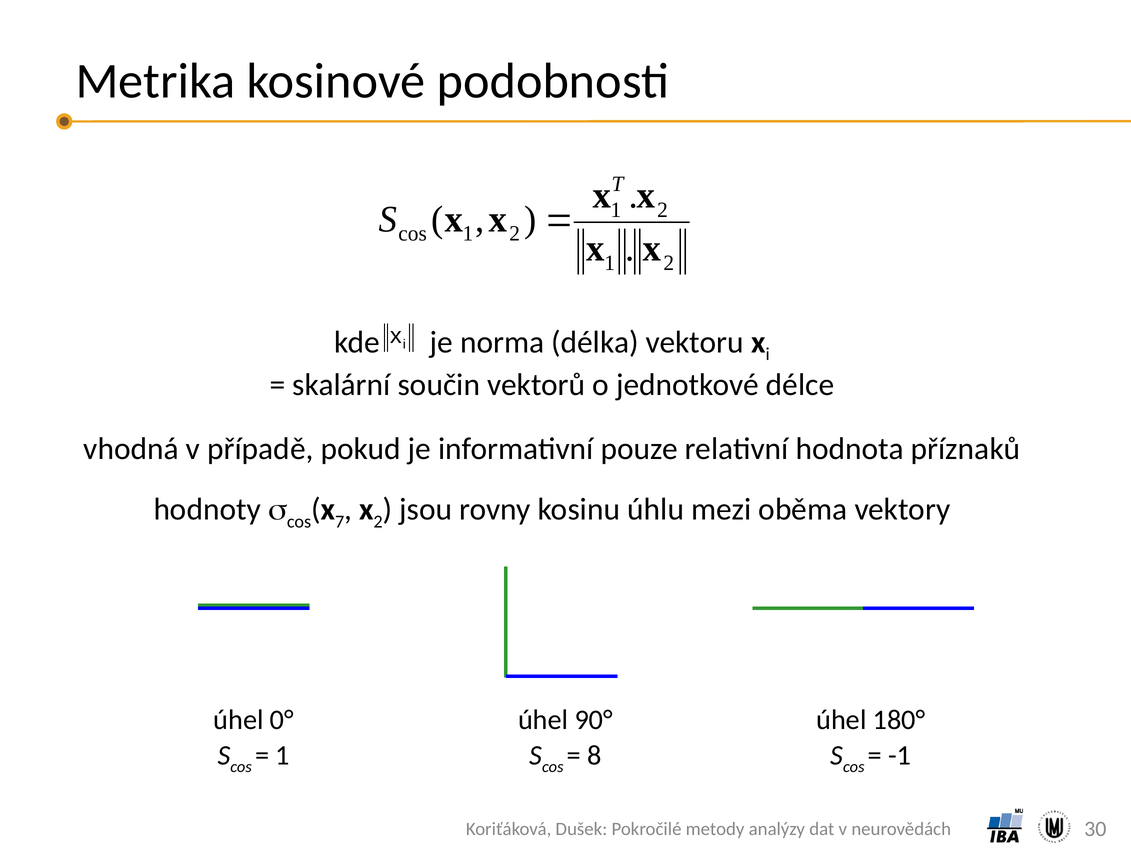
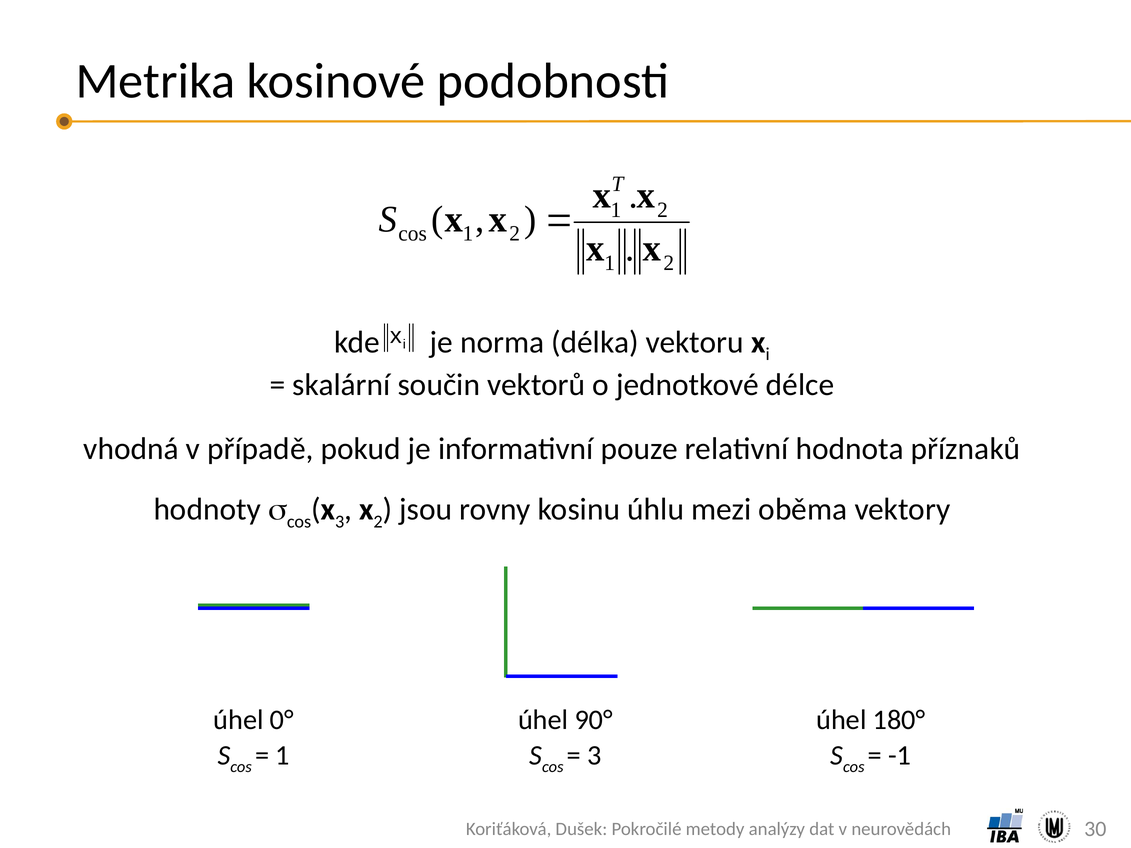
7 at (340, 522): 7 -> 3
8 at (594, 756): 8 -> 3
